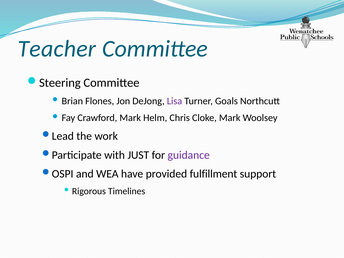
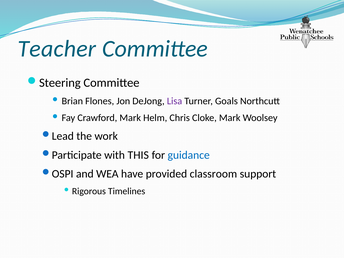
JUST: JUST -> THIS
guidance colour: purple -> blue
fulfillment: fulfillment -> classroom
